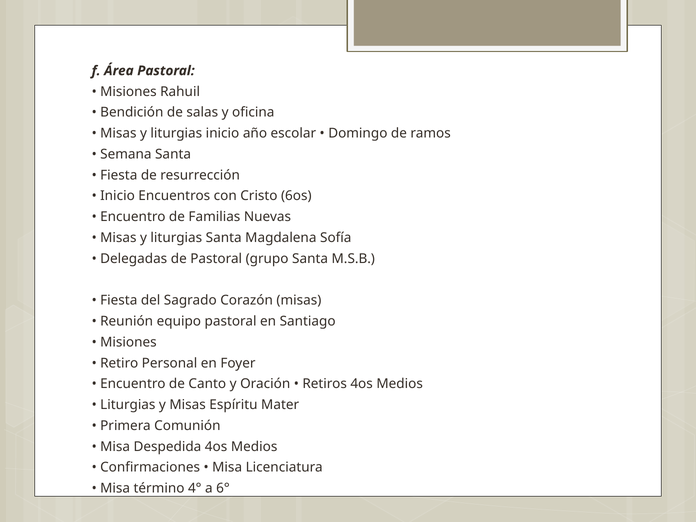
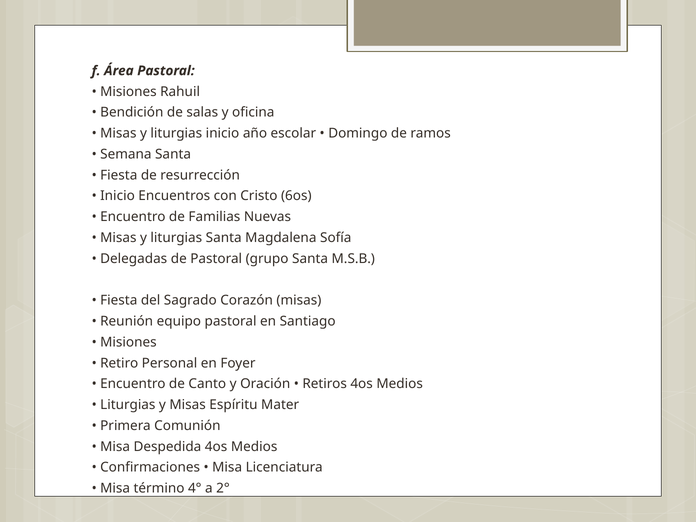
6°: 6° -> 2°
